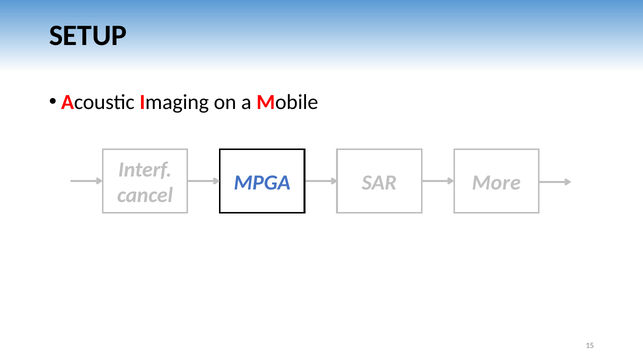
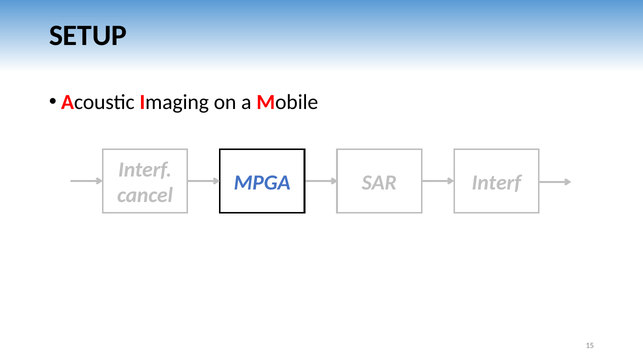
SAR More: More -> Interf
